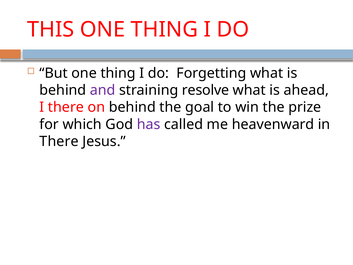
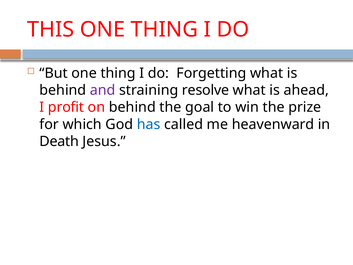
I there: there -> profit
has colour: purple -> blue
There at (59, 141): There -> Death
